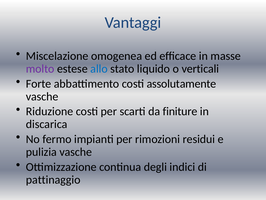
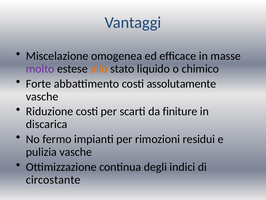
allo colour: blue -> orange
verticali: verticali -> chimico
pattinaggio: pattinaggio -> circostante
